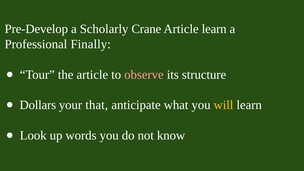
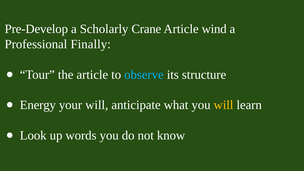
Article learn: learn -> wind
observe colour: pink -> light blue
Dollars: Dollars -> Energy
your that: that -> will
